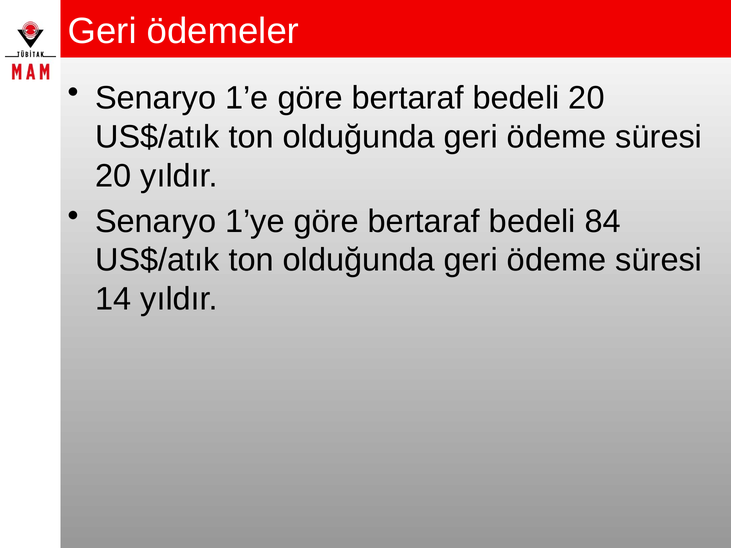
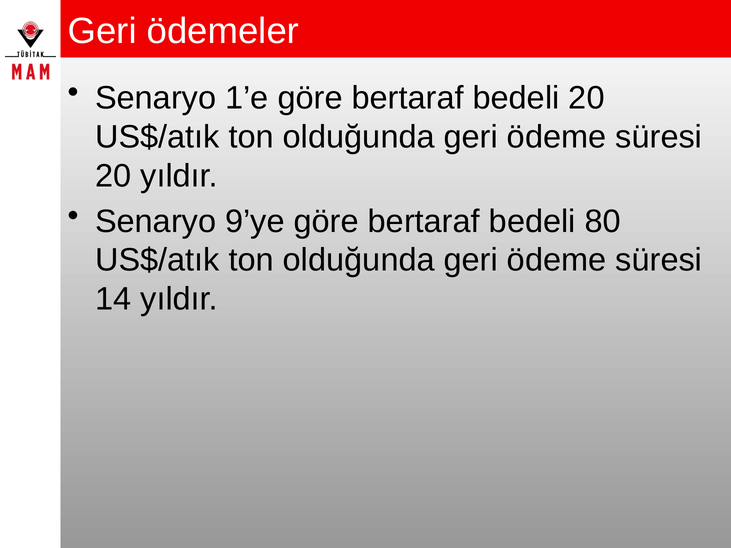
1’ye: 1’ye -> 9’ye
84: 84 -> 80
